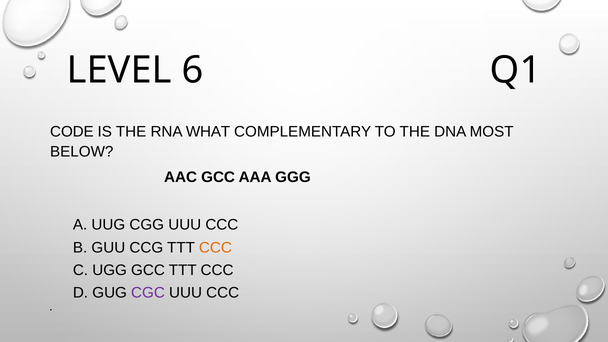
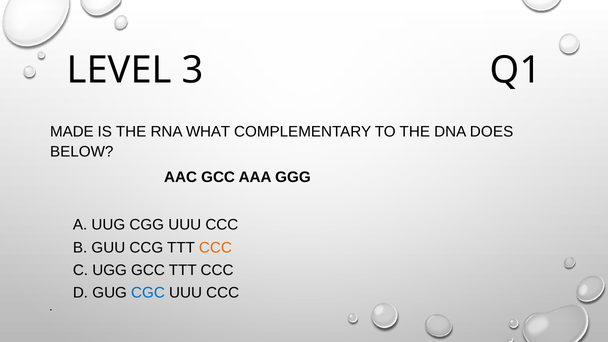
6: 6 -> 3
CODE: CODE -> MADE
MOST: MOST -> DOES
CGC colour: purple -> blue
